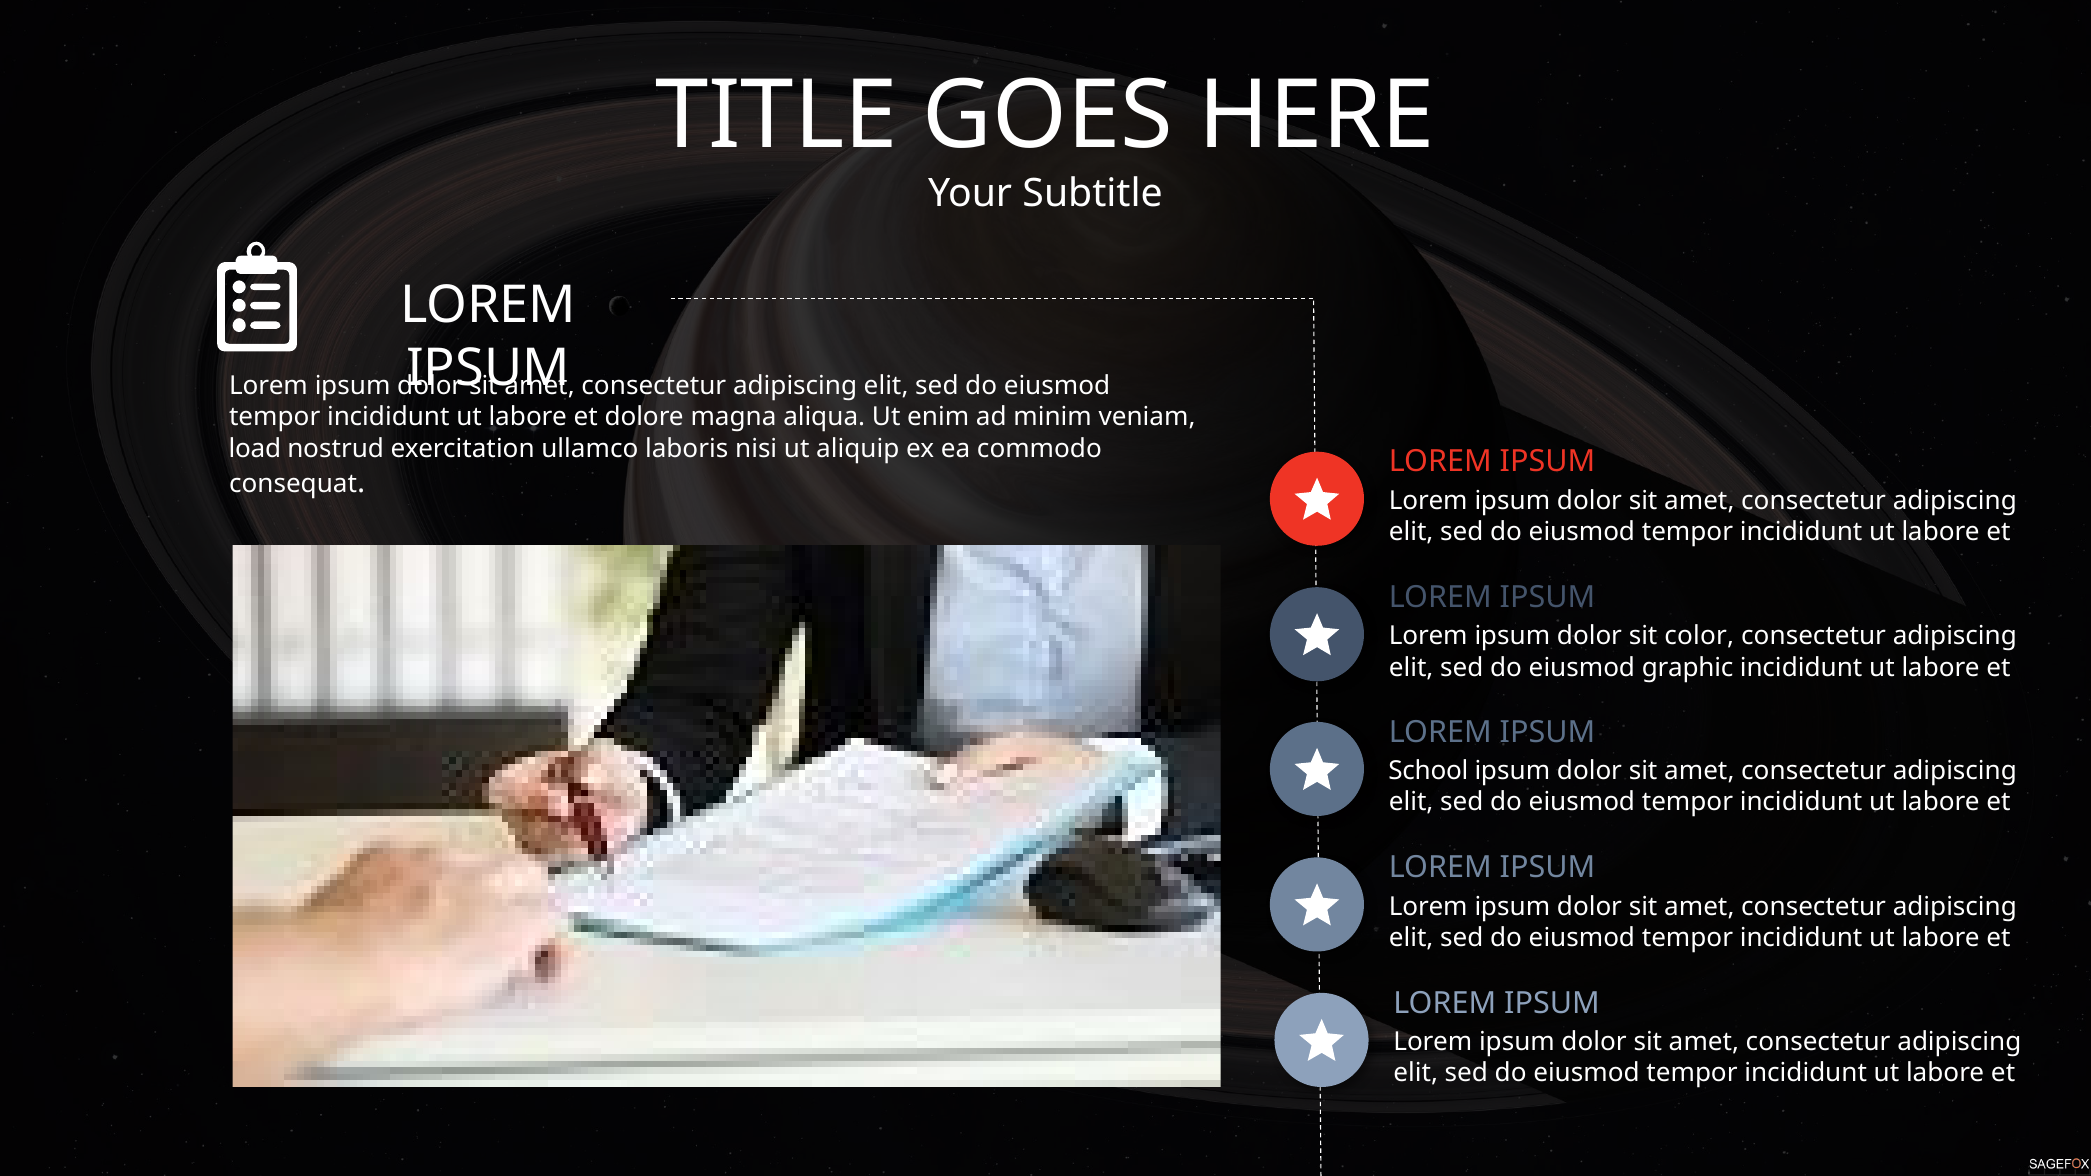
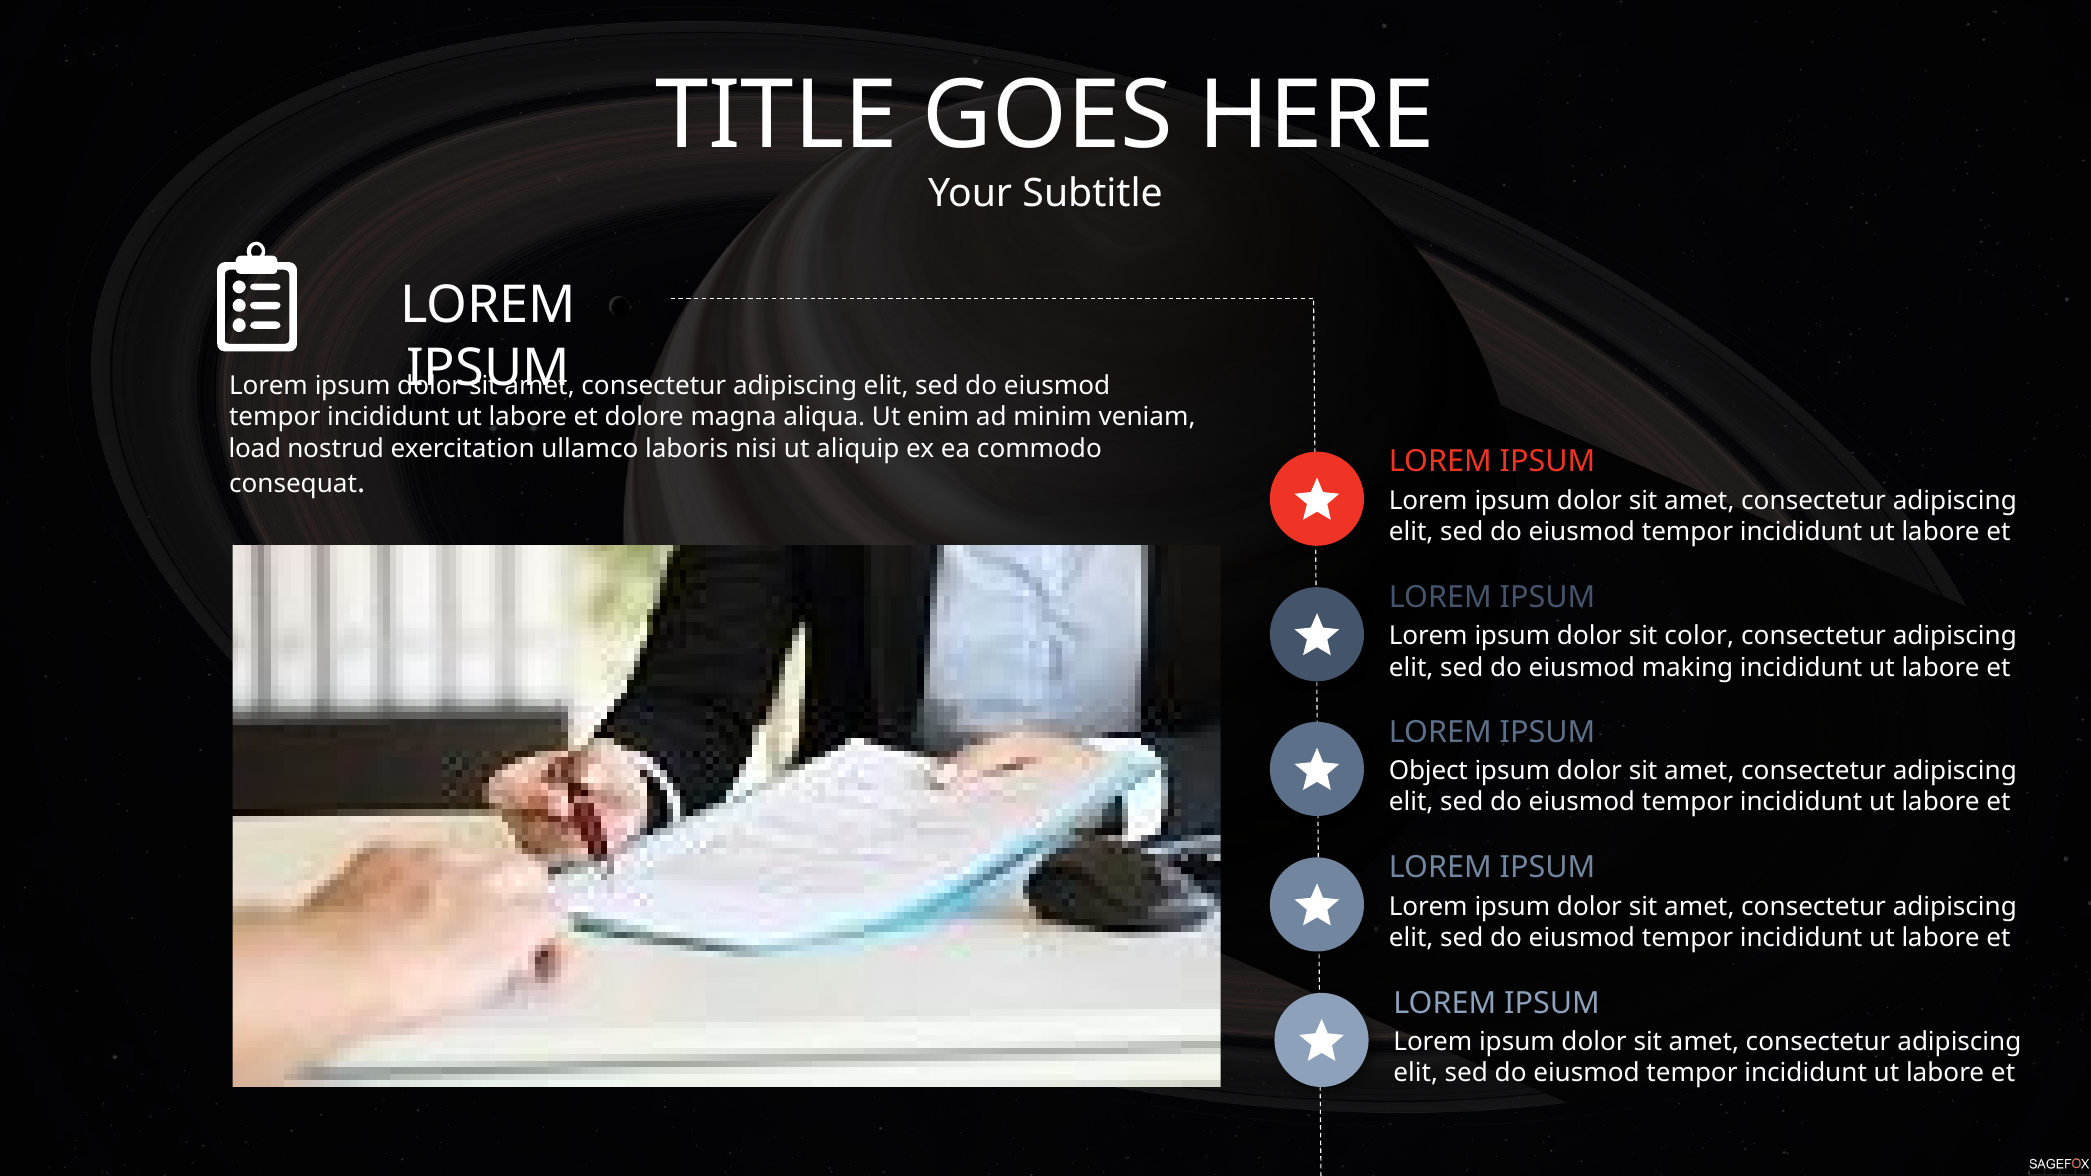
graphic: graphic -> making
School: School -> Object
